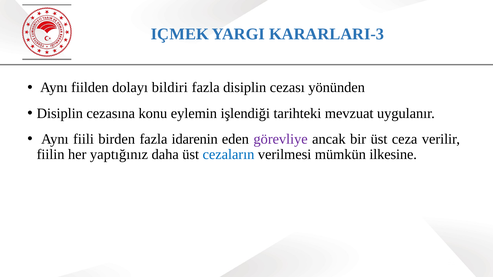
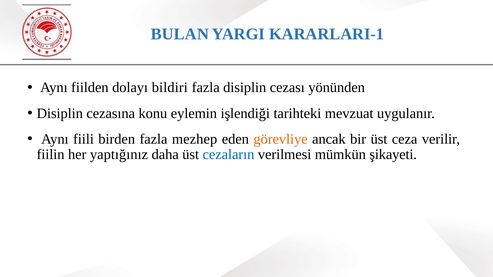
IÇMEK: IÇMEK -> BULAN
KARARLARI-3: KARARLARI-3 -> KARARLARI-1
idarenin: idarenin -> mezhep
görevliye colour: purple -> orange
ilkesine: ilkesine -> şikayeti
